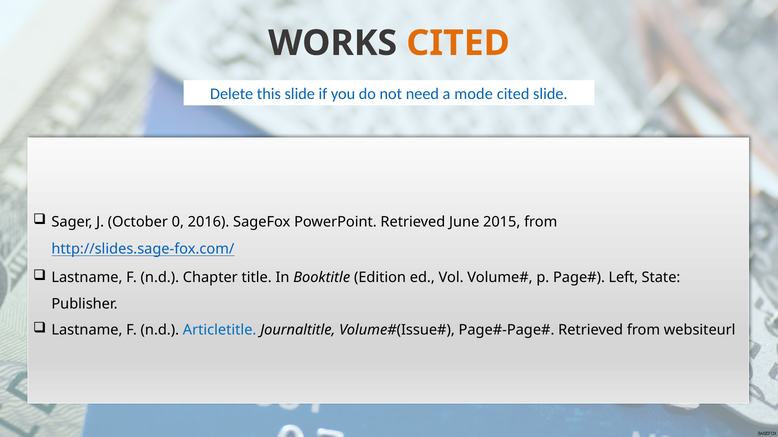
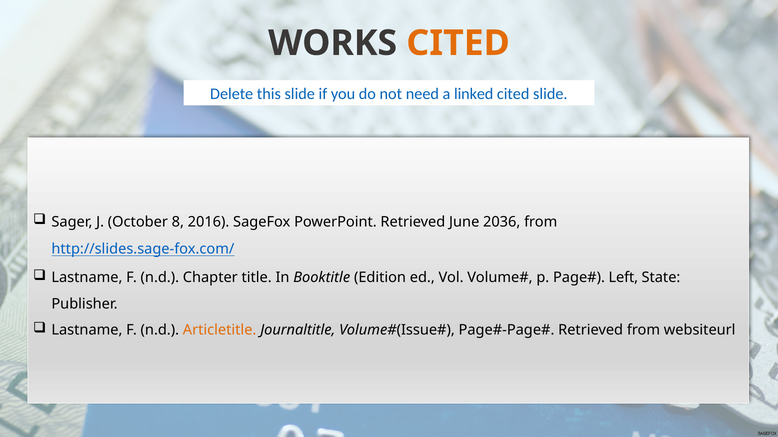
mode: mode -> linked
0: 0 -> 8
2015: 2015 -> 2036
Articletitle colour: blue -> orange
